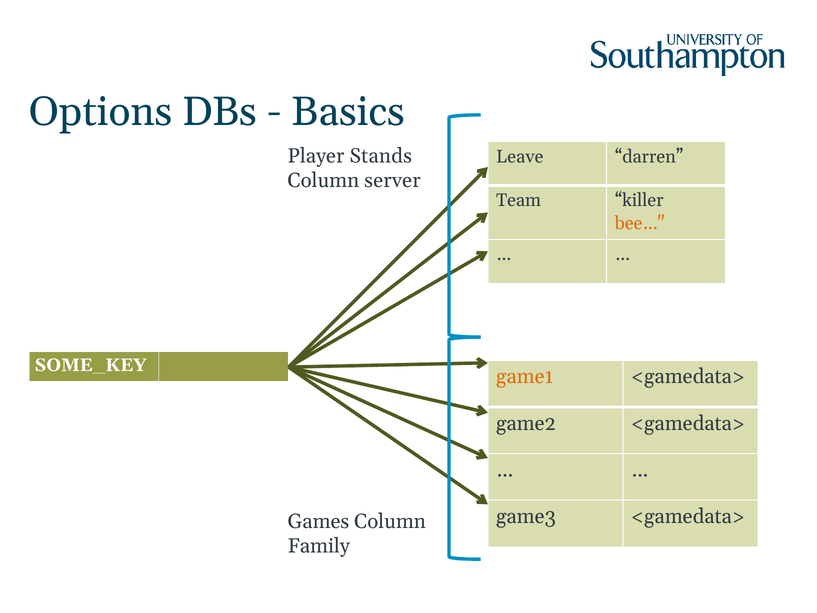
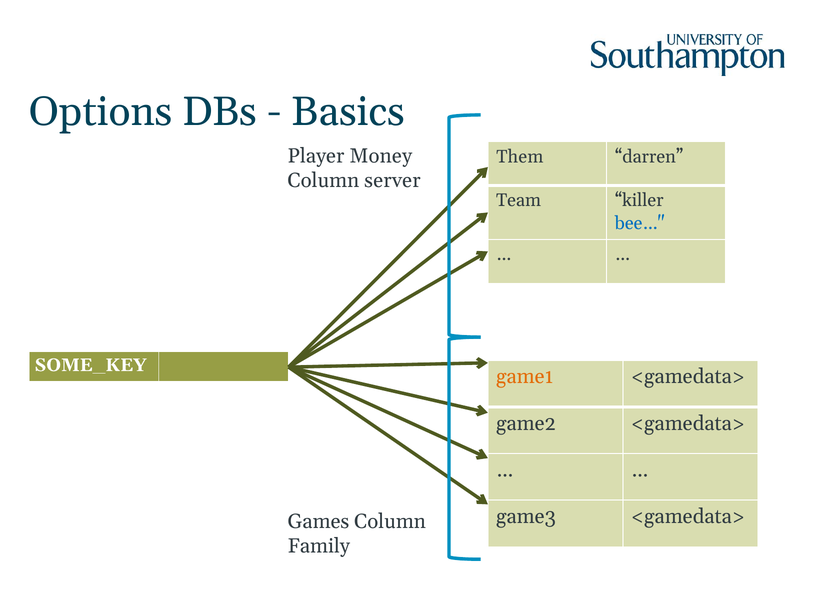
Stands: Stands -> Money
Leave: Leave -> Them
bee… colour: orange -> blue
